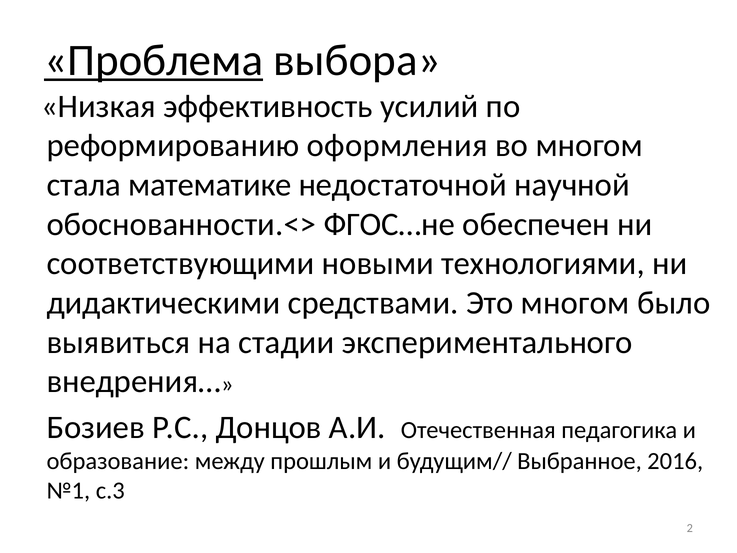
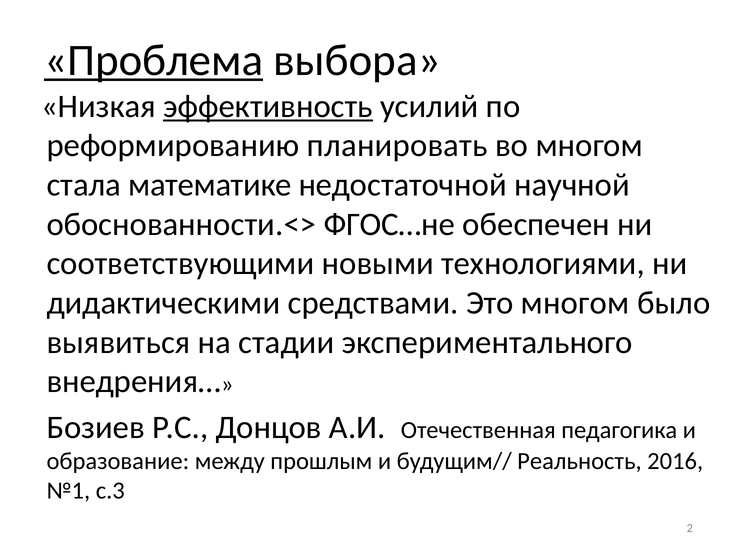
эффективность underline: none -> present
оформления: оформления -> планировать
Выбранное: Выбранное -> Реальность
